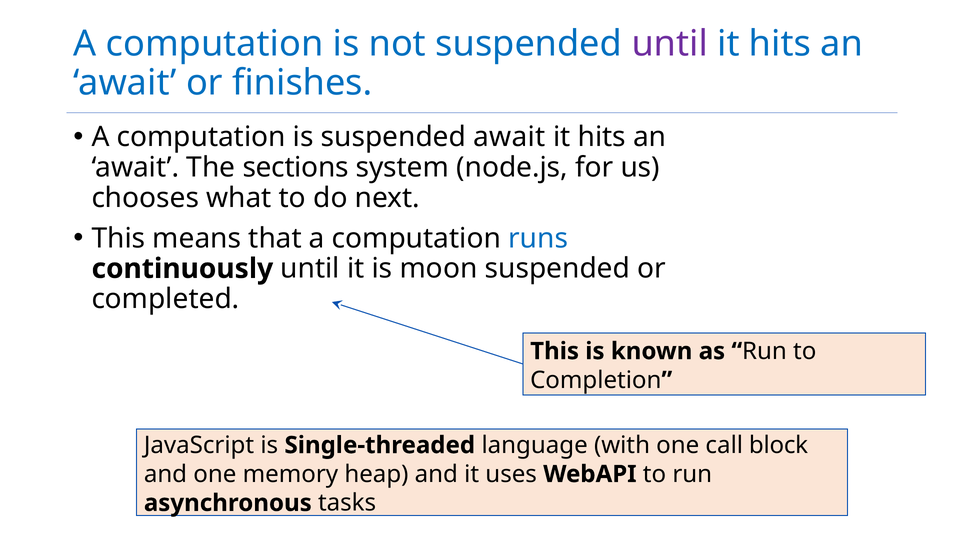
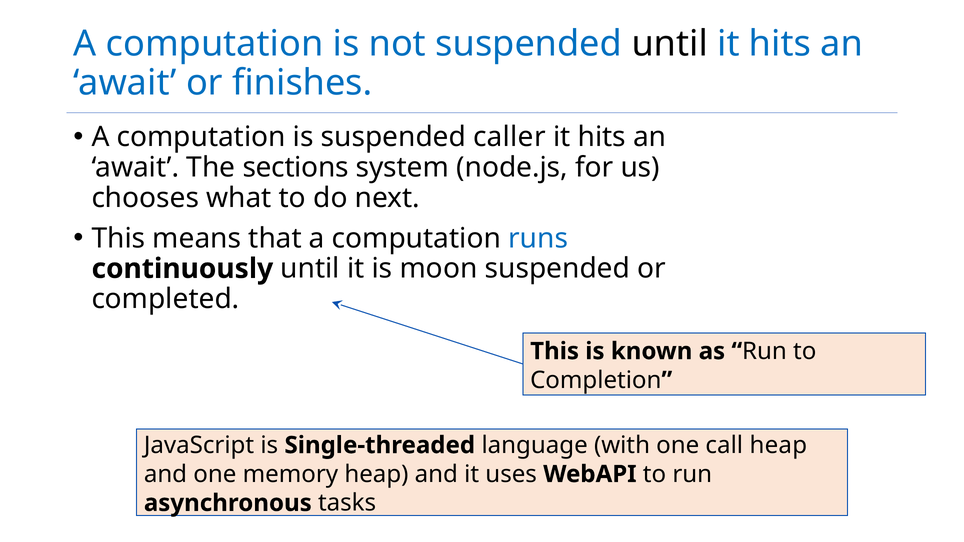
until at (670, 44) colour: purple -> black
suspended await: await -> caller
call block: block -> heap
